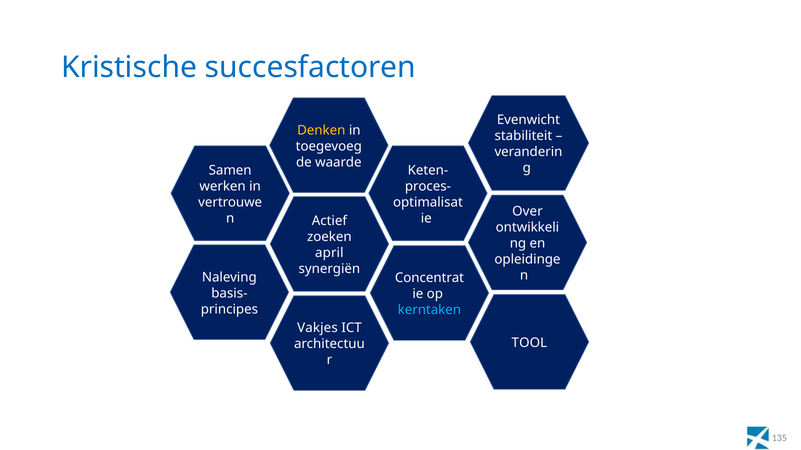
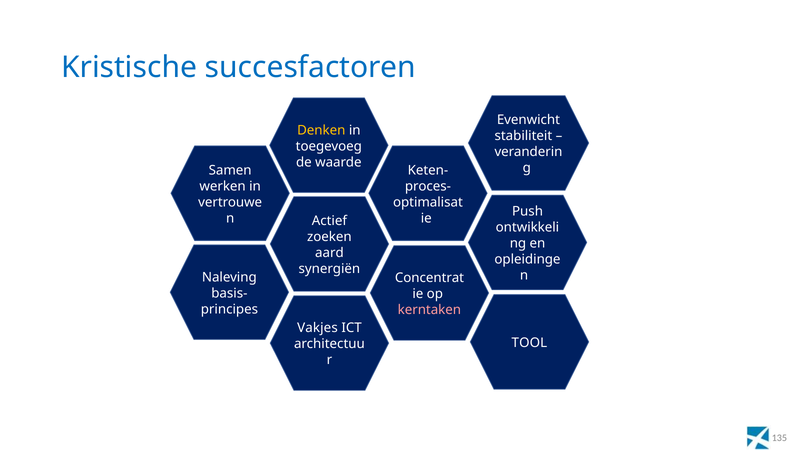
Over: Over -> Push
april: april -> aard
kerntaken colour: light blue -> pink
